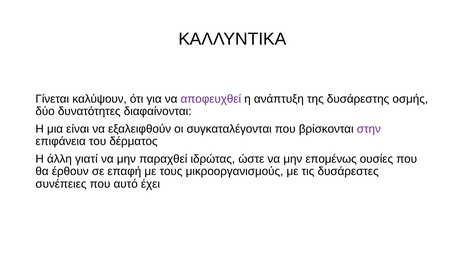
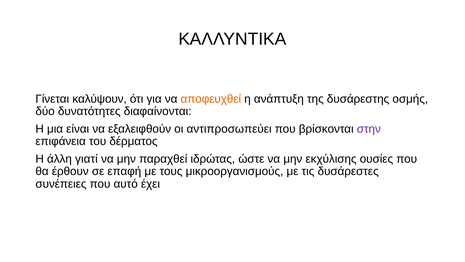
αποφευχθεί colour: purple -> orange
συγκαταλέγονται: συγκαταλέγονται -> αντιπροσωπεύει
επομένως: επομένως -> εκχύλισης
